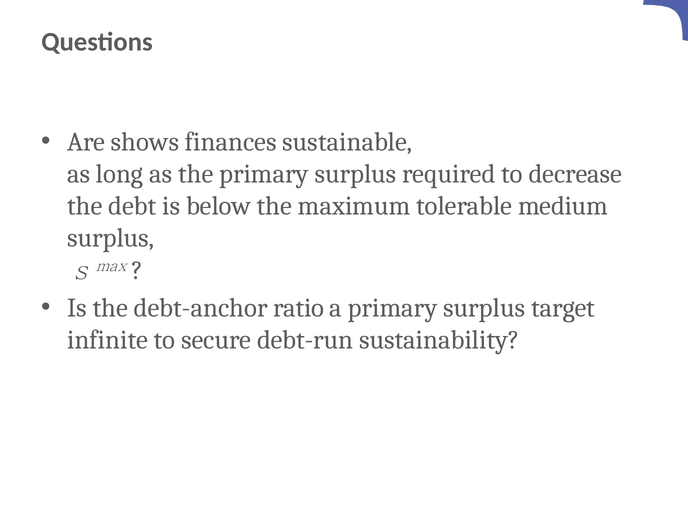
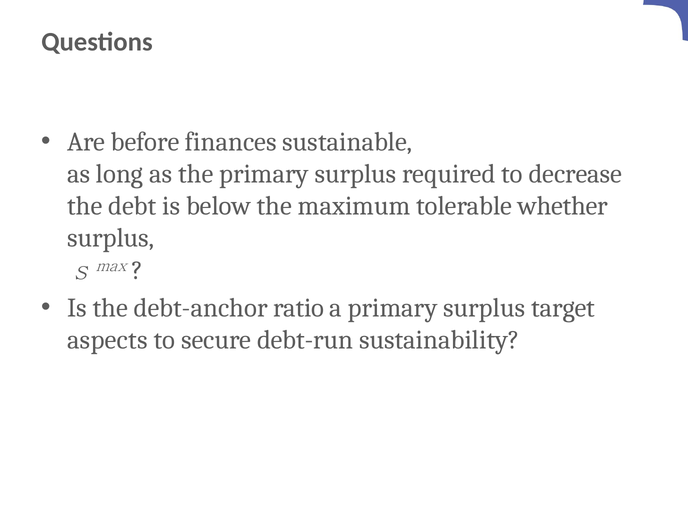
shows: shows -> before
medium: medium -> whether
infinite: infinite -> aspects
